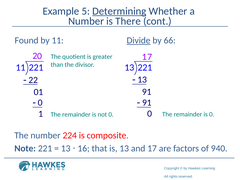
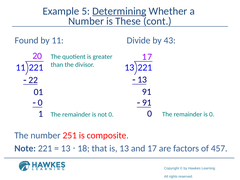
There: There -> These
Divide underline: present -> none
66: 66 -> 43
224: 224 -> 251
16: 16 -> 18
940: 940 -> 457
